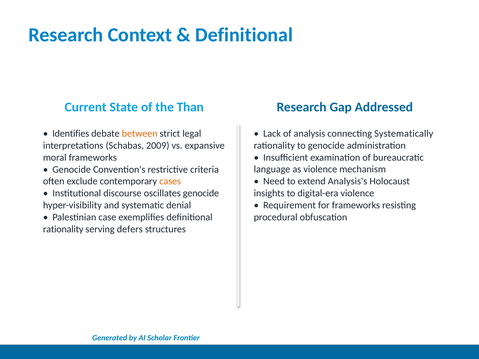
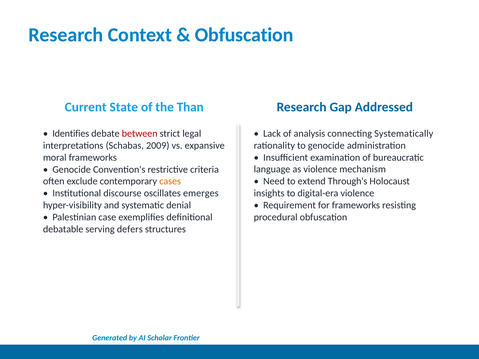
Definitional at (244, 35): Definitional -> Obfuscation
between colour: orange -> red
Analysis's: Analysis's -> Through's
oscillates genocide: genocide -> emerges
rationality at (63, 229): rationality -> debatable
